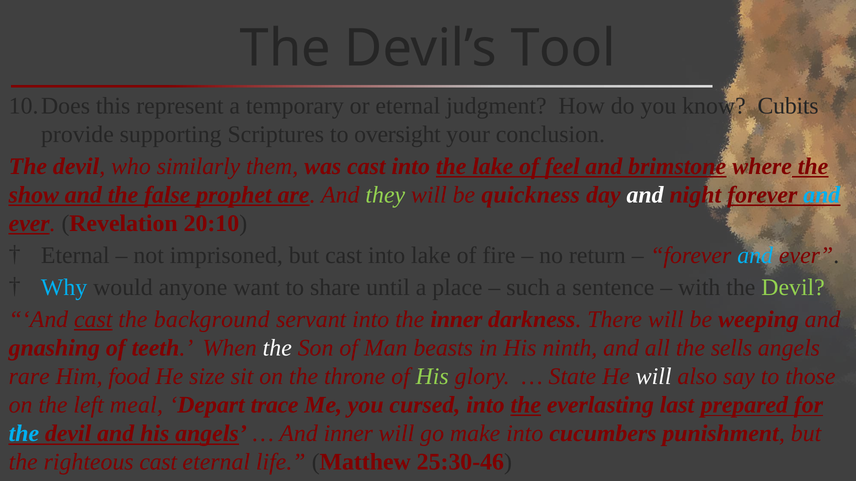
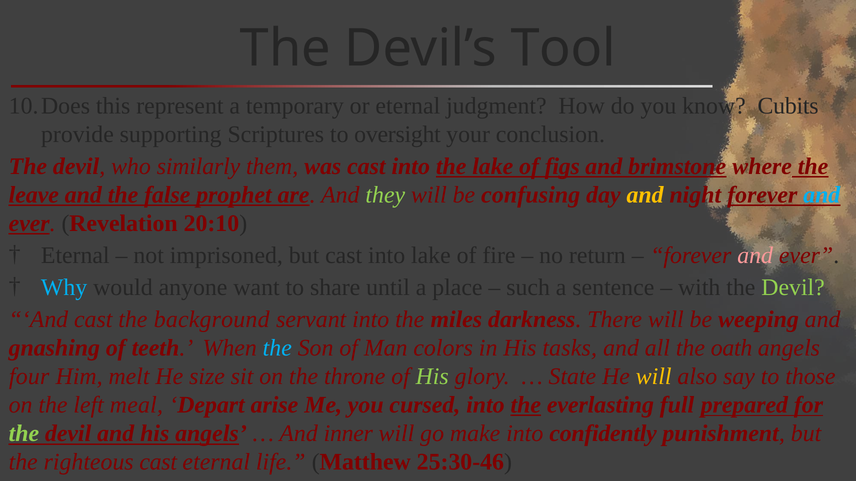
feel: feel -> figs
show: show -> leave
quickness: quickness -> confusing
and at (645, 195) colour: white -> yellow
and at (755, 256) colour: light blue -> pink
cast at (93, 320) underline: present -> none
the inner: inner -> miles
the at (277, 348) colour: white -> light blue
beasts: beasts -> colors
ninth: ninth -> tasks
sells: sells -> oath
rare: rare -> four
food: food -> melt
will at (654, 377) colour: white -> yellow
trace: trace -> arise
last: last -> full
the at (24, 434) colour: light blue -> light green
cucumbers: cucumbers -> confidently
